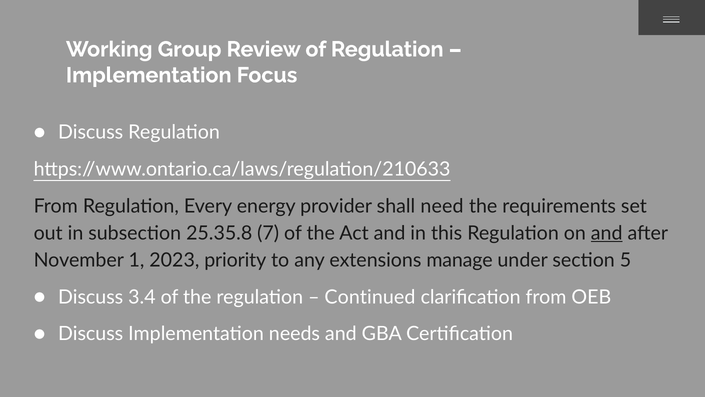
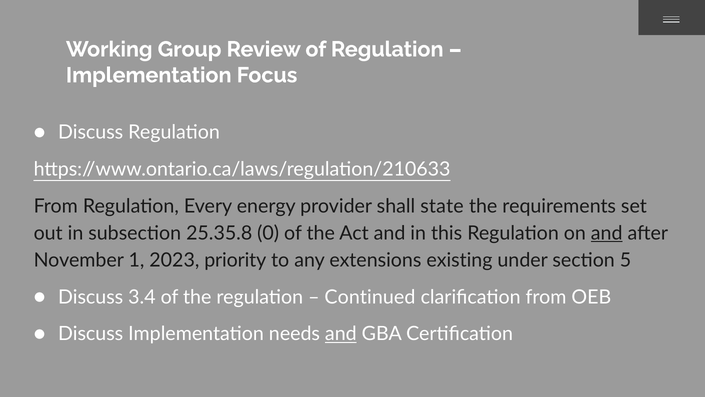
need: need -> state
7: 7 -> 0
manage: manage -> existing
and at (341, 334) underline: none -> present
